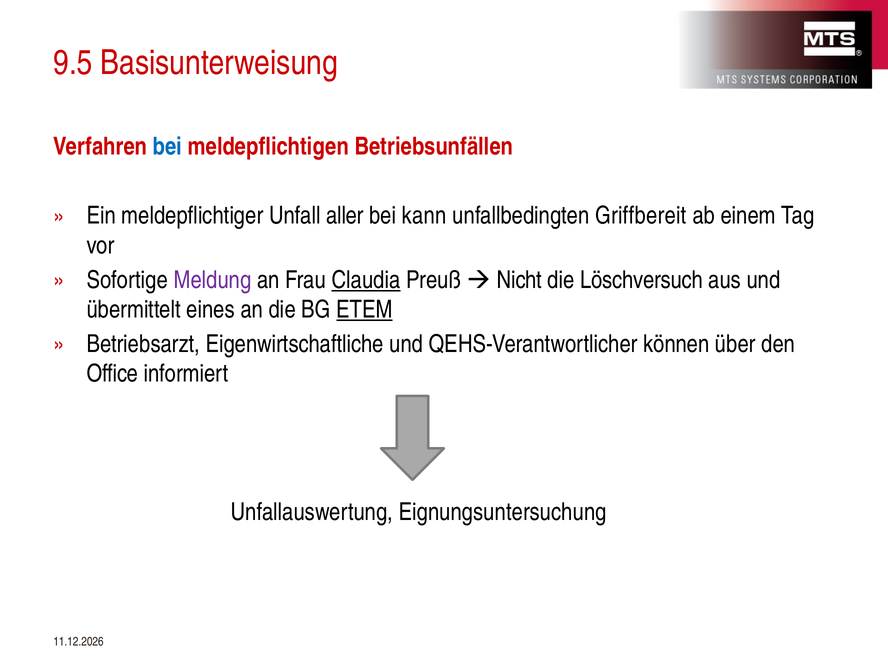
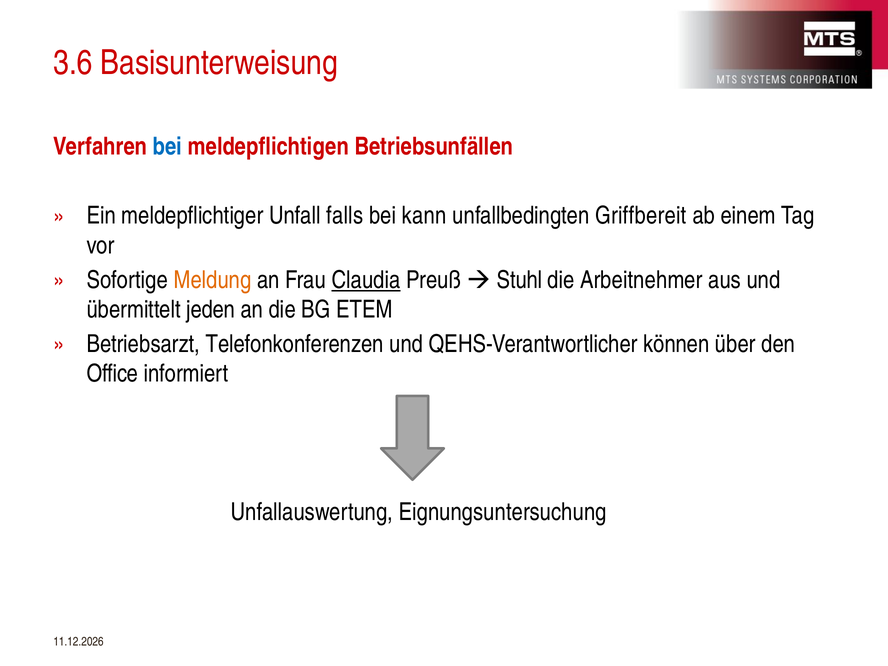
9.5: 9.5 -> 3.6
aller: aller -> falls
Meldung colour: purple -> orange
Nicht: Nicht -> Stuhl
Löschversuch: Löschversuch -> Arbeitnehmer
eines: eines -> jeden
ETEM underline: present -> none
Eigenwirtschaftliche: Eigenwirtschaftliche -> Telefonkonferenzen
